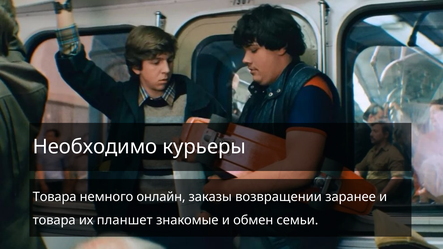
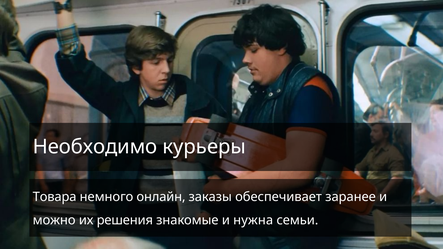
возвращении: возвращении -> обеспечивает
товара at (54, 220): товара -> можно
планшет: планшет -> решения
обмен: обмен -> нужна
